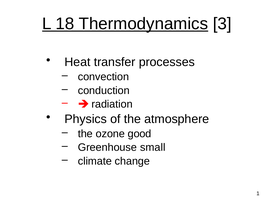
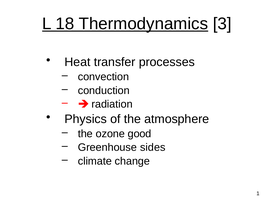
small: small -> sides
